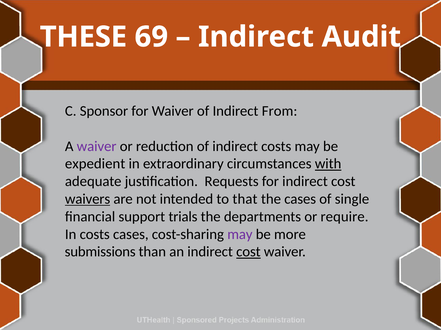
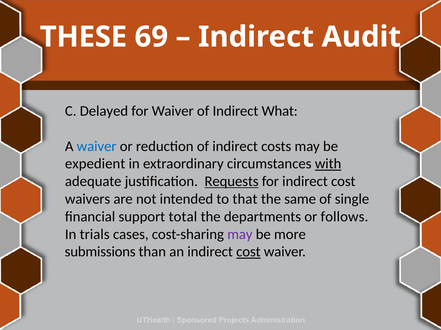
Sponsor: Sponsor -> Delayed
From: From -> What
waiver at (97, 147) colour: purple -> blue
Requests underline: none -> present
waivers underline: present -> none
the cases: cases -> same
trials: trials -> total
require: require -> follows
In costs: costs -> trials
